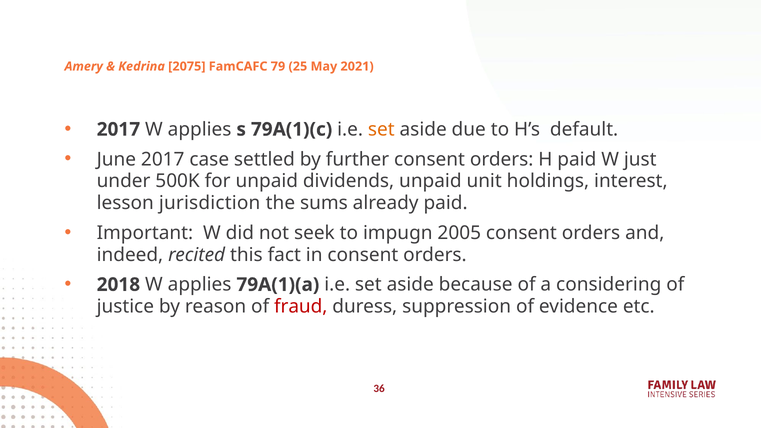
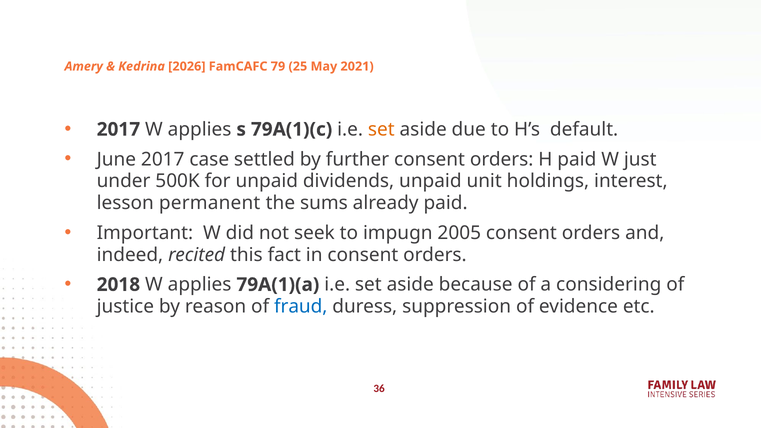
2075: 2075 -> 2026
jurisdiction: jurisdiction -> permanent
fraud colour: red -> blue
